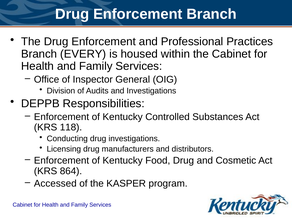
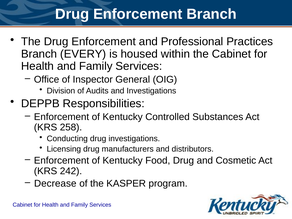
118: 118 -> 258
864: 864 -> 242
Accessed: Accessed -> Decrease
